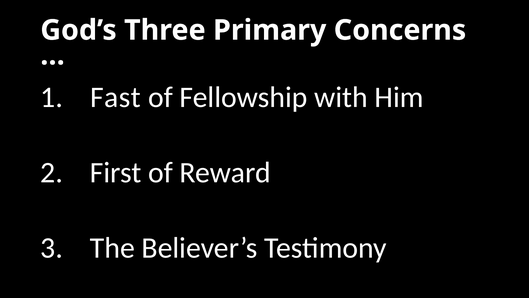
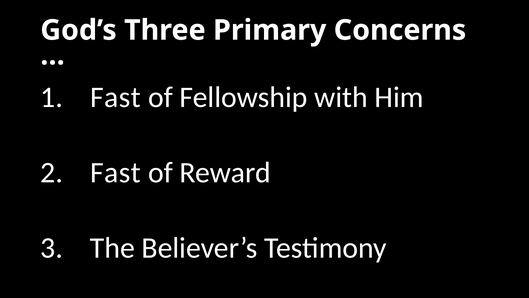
First at (116, 172): First -> Fast
